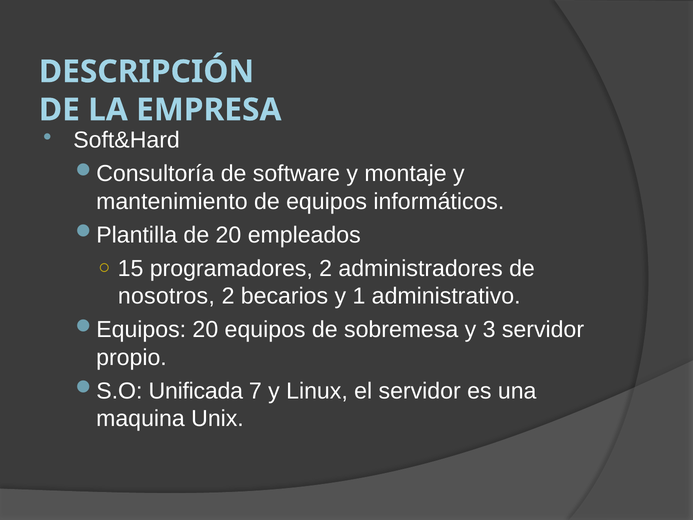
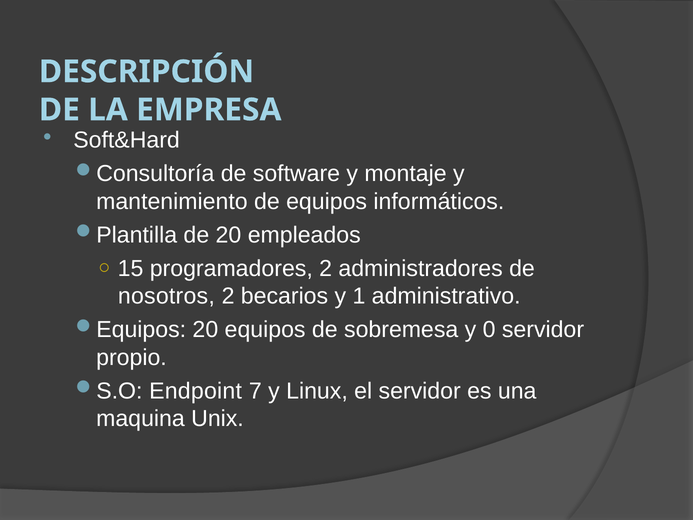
3: 3 -> 0
Unificada: Unificada -> Endpoint
